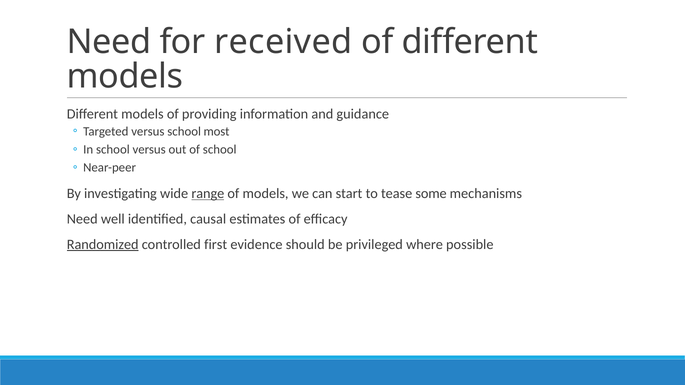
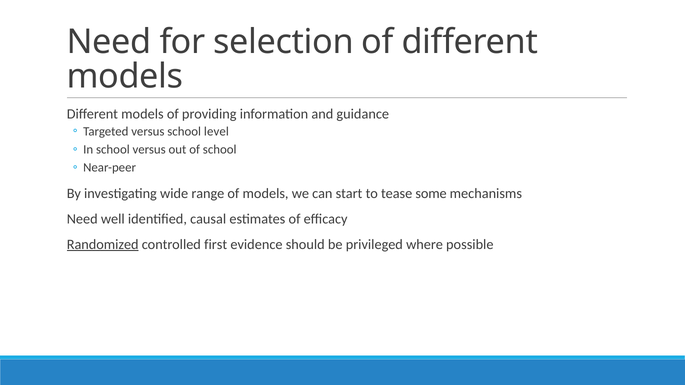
received: received -> selection
most: most -> level
range underline: present -> none
